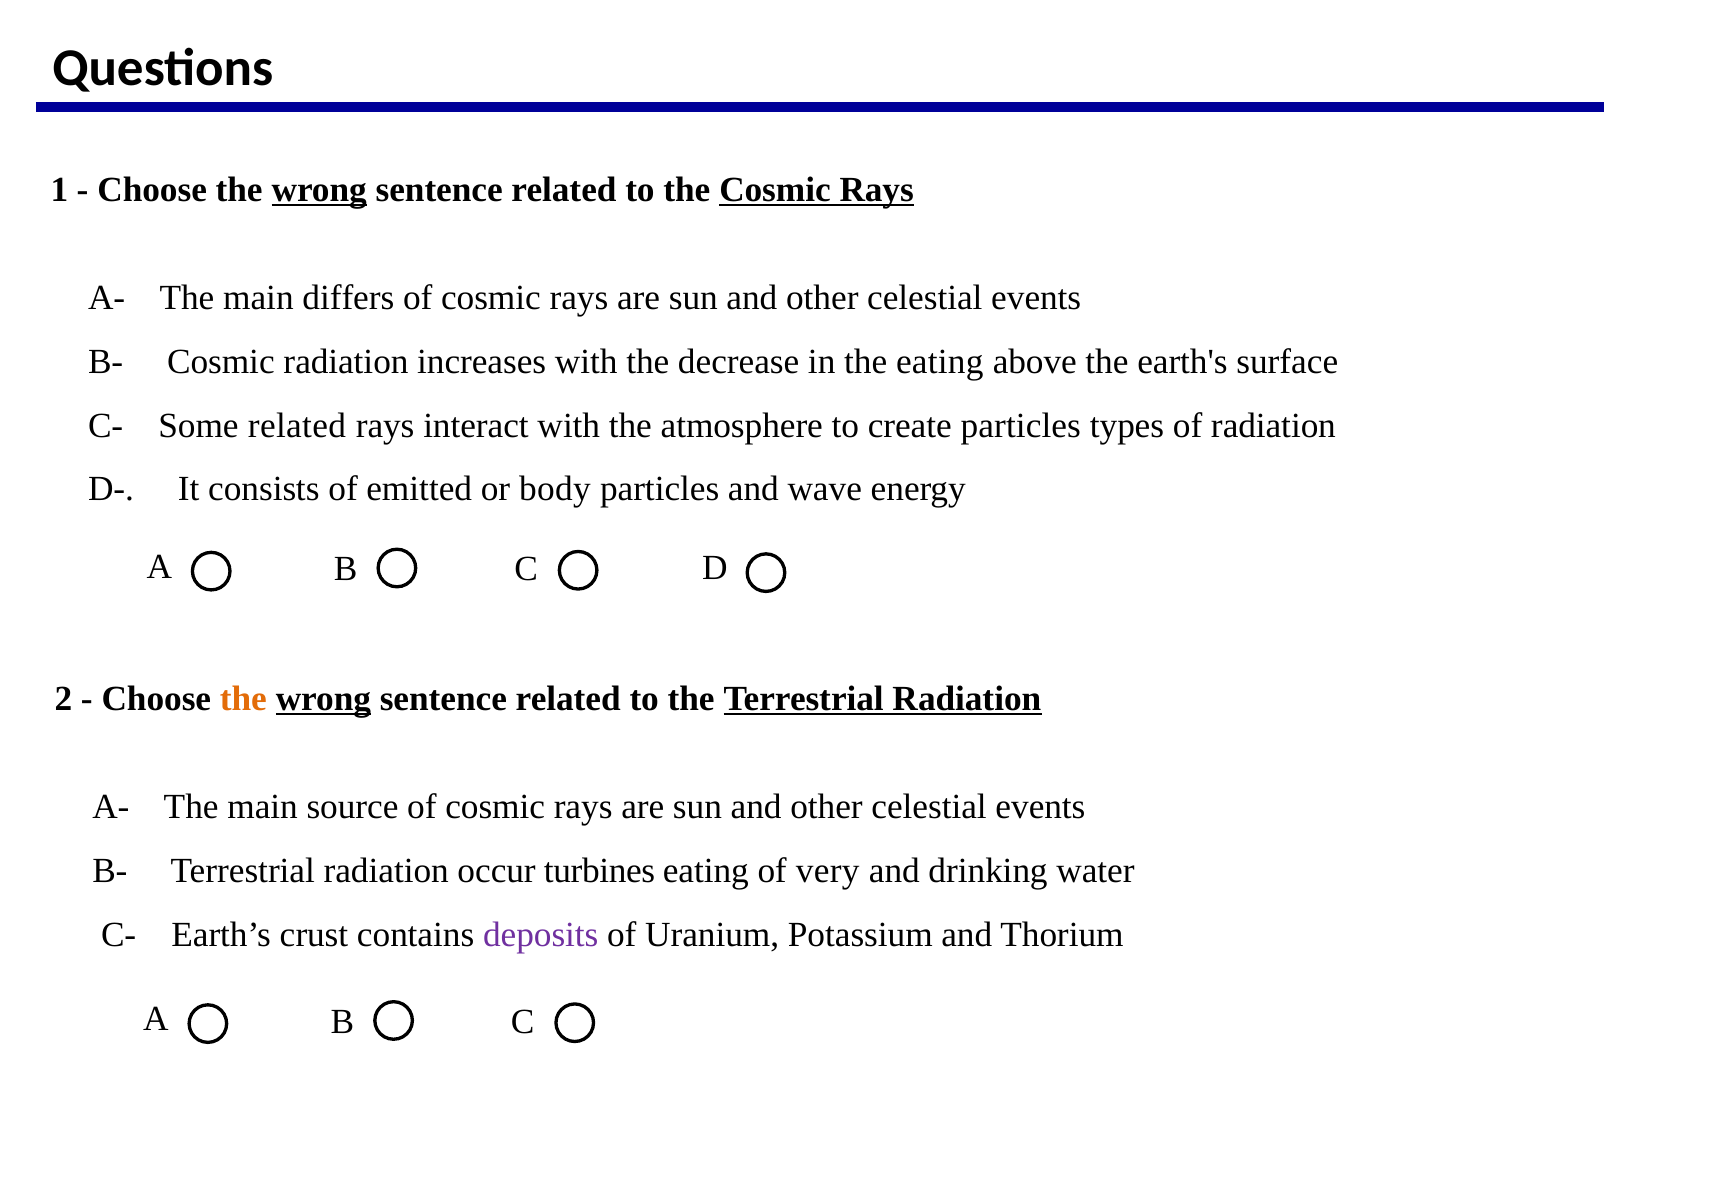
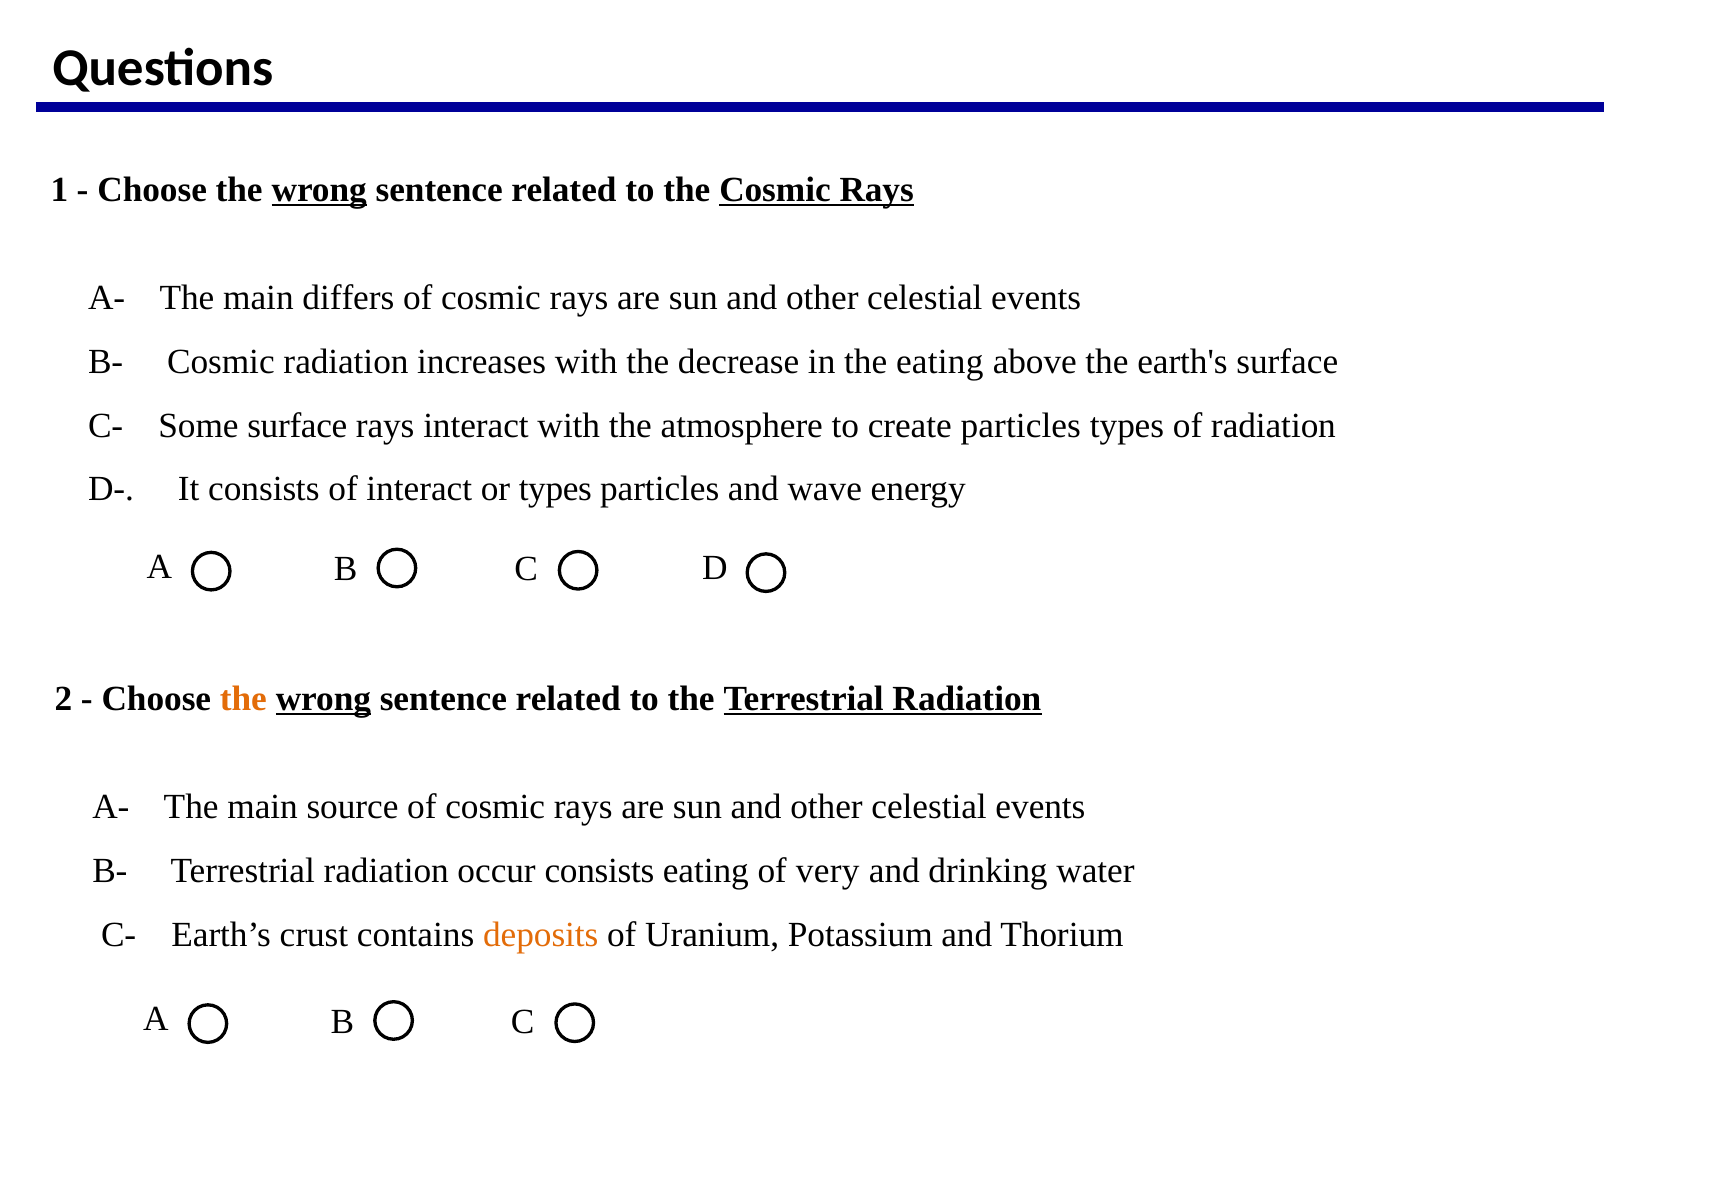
Some related: related -> surface
of emitted: emitted -> interact
or body: body -> types
occur turbines: turbines -> consists
deposits colour: purple -> orange
